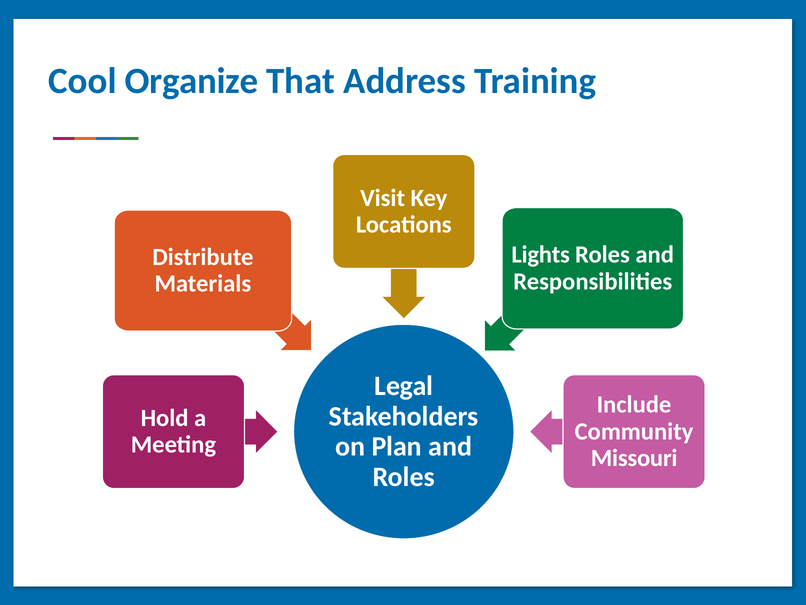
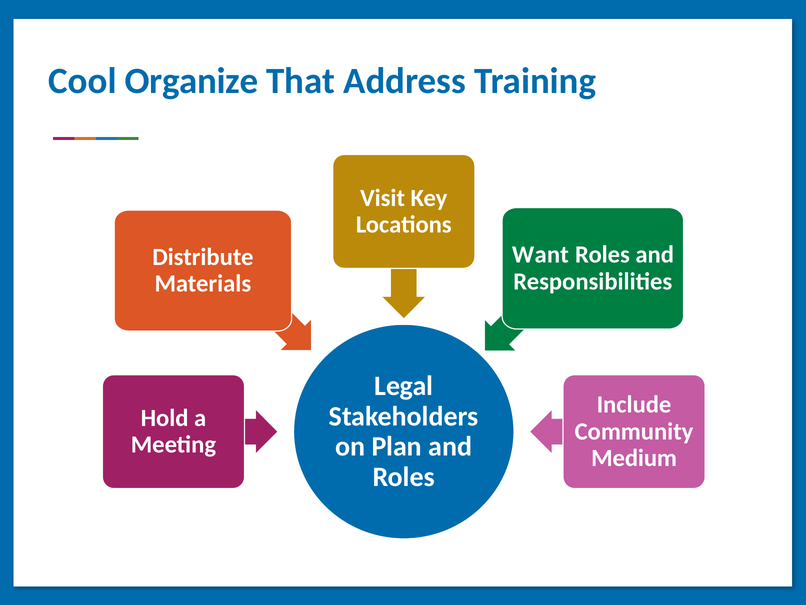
Lights: Lights -> Want
Missouri: Missouri -> Medium
